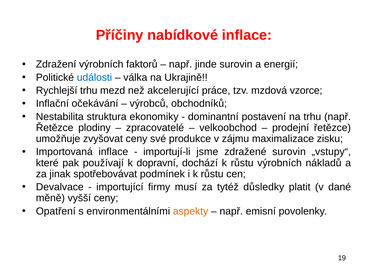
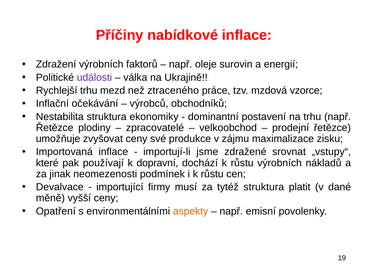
jinde: jinde -> oleje
události colour: blue -> purple
akcelerující: akcelerující -> ztraceného
zdražené surovin: surovin -> srovnat
spotřebovávat: spotřebovávat -> neomezenosti
tytéž důsledky: důsledky -> struktura
